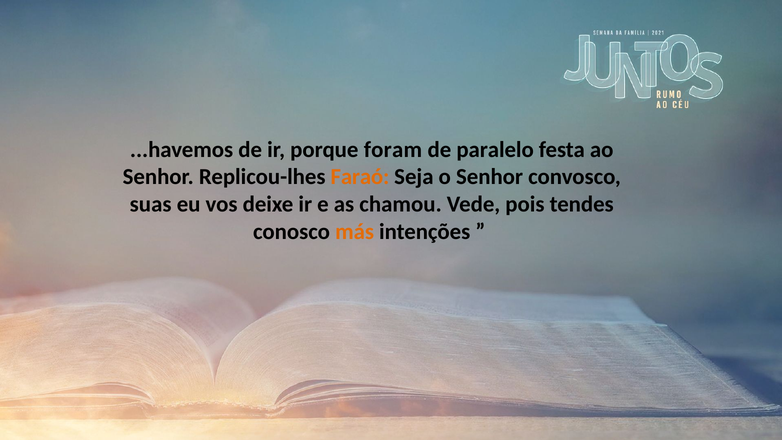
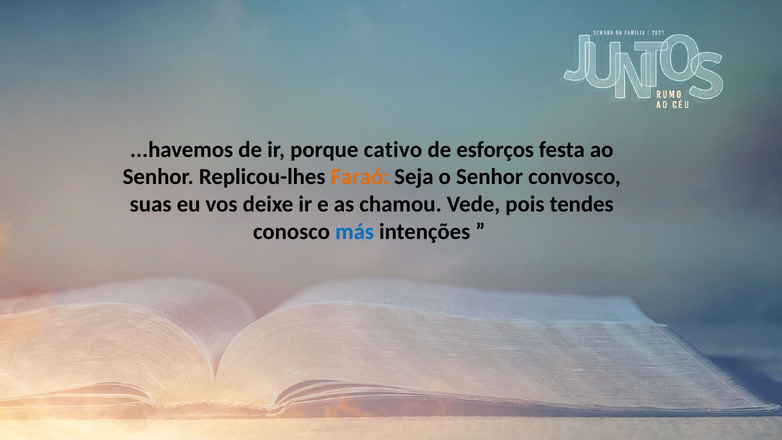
foram: foram -> cativo
paralelo: paralelo -> esforços
más colour: orange -> blue
